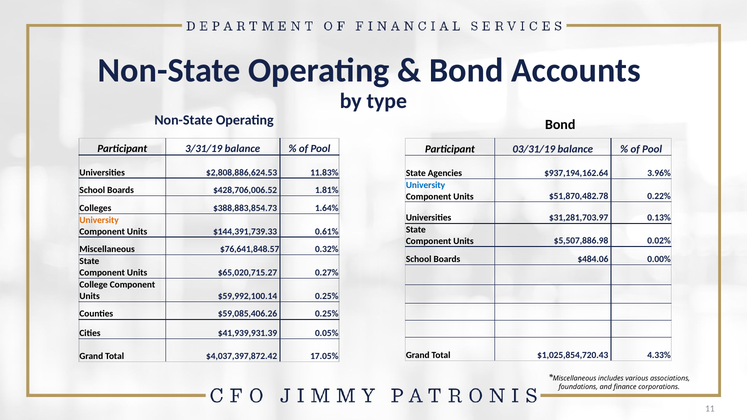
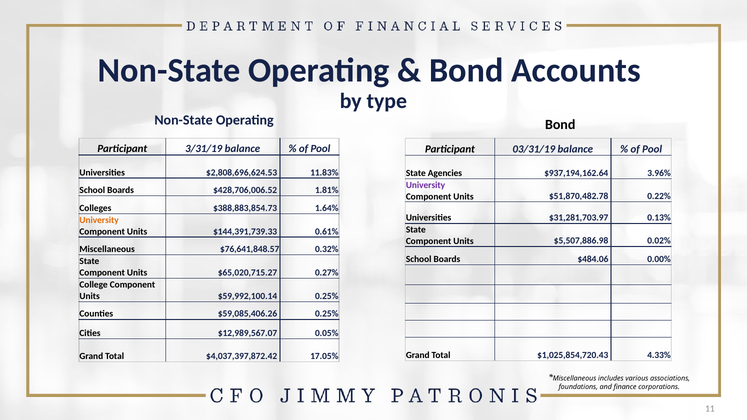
$2,808,886,624.53: $2,808,886,624.53 -> $2,808,696,624.53
University at (425, 185) colour: blue -> purple
$41,939,931.39: $41,939,931.39 -> $12,989,567.07
